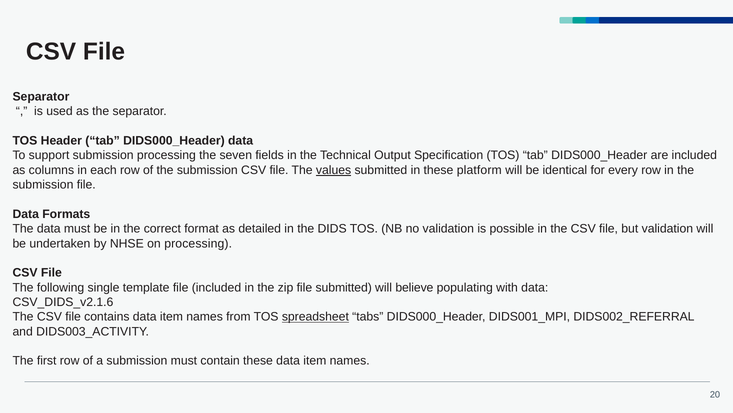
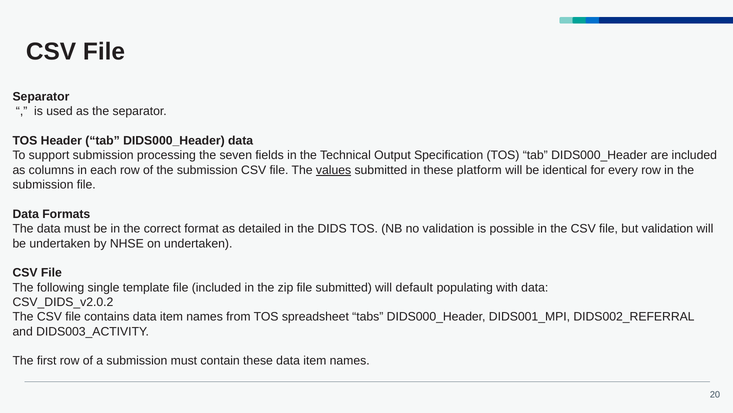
on processing: processing -> undertaken
believe: believe -> default
CSV_DIDS_v2.1.6: CSV_DIDS_v2.1.6 -> CSV_DIDS_v2.0.2
spreadsheet underline: present -> none
